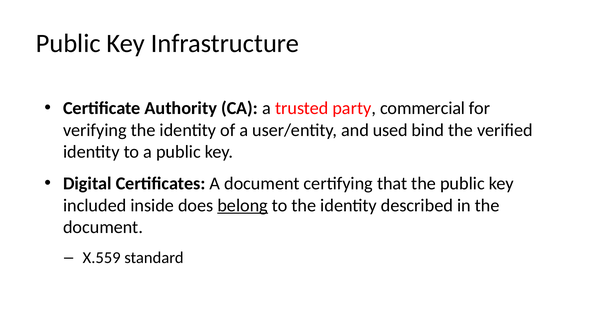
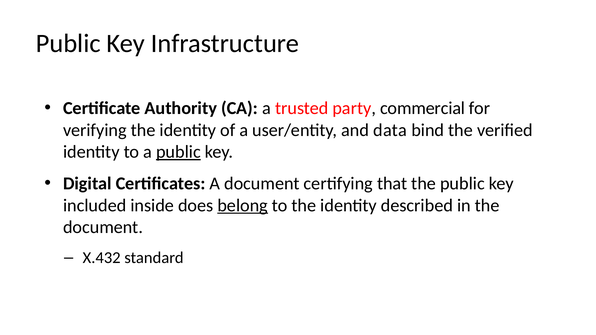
used: used -> data
public at (178, 152) underline: none -> present
X.559: X.559 -> X.432
